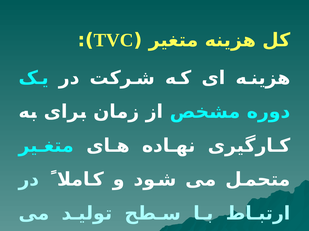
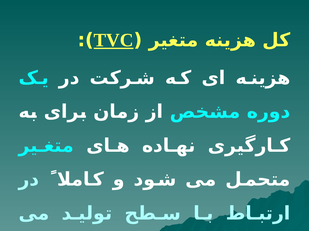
TVC underline: none -> present
